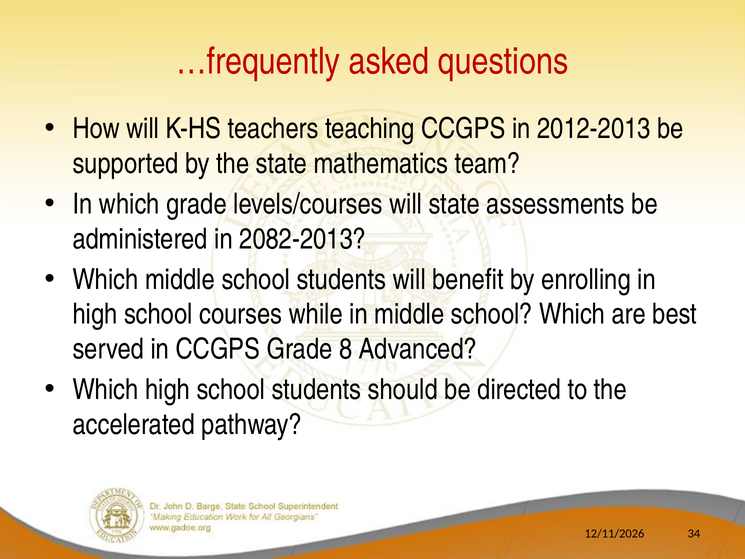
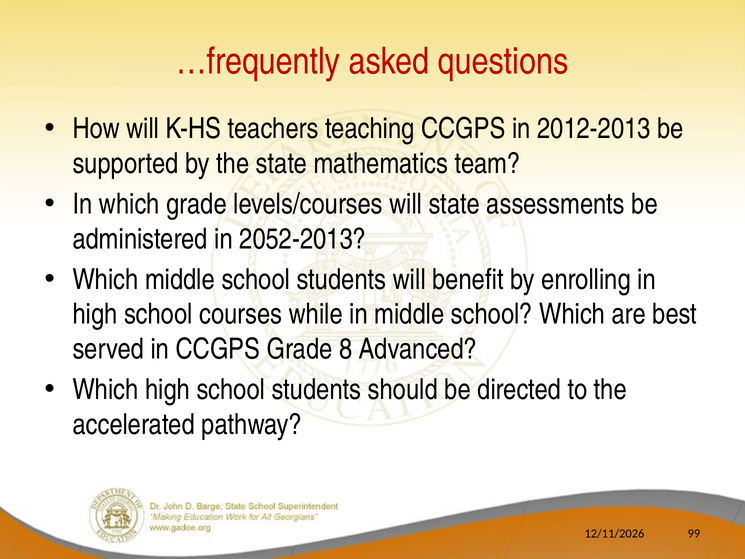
2082-2013: 2082-2013 -> 2052-2013
34: 34 -> 99
